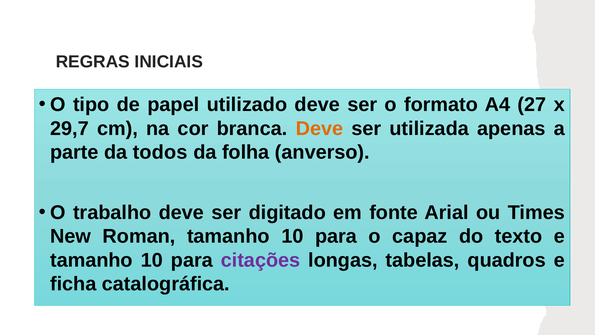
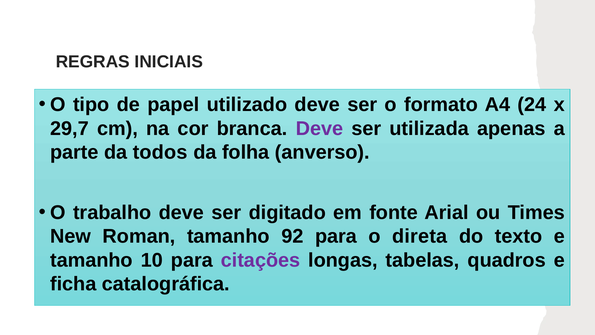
27: 27 -> 24
Deve at (319, 128) colour: orange -> purple
Roman tamanho 10: 10 -> 92
capaz: capaz -> direta
